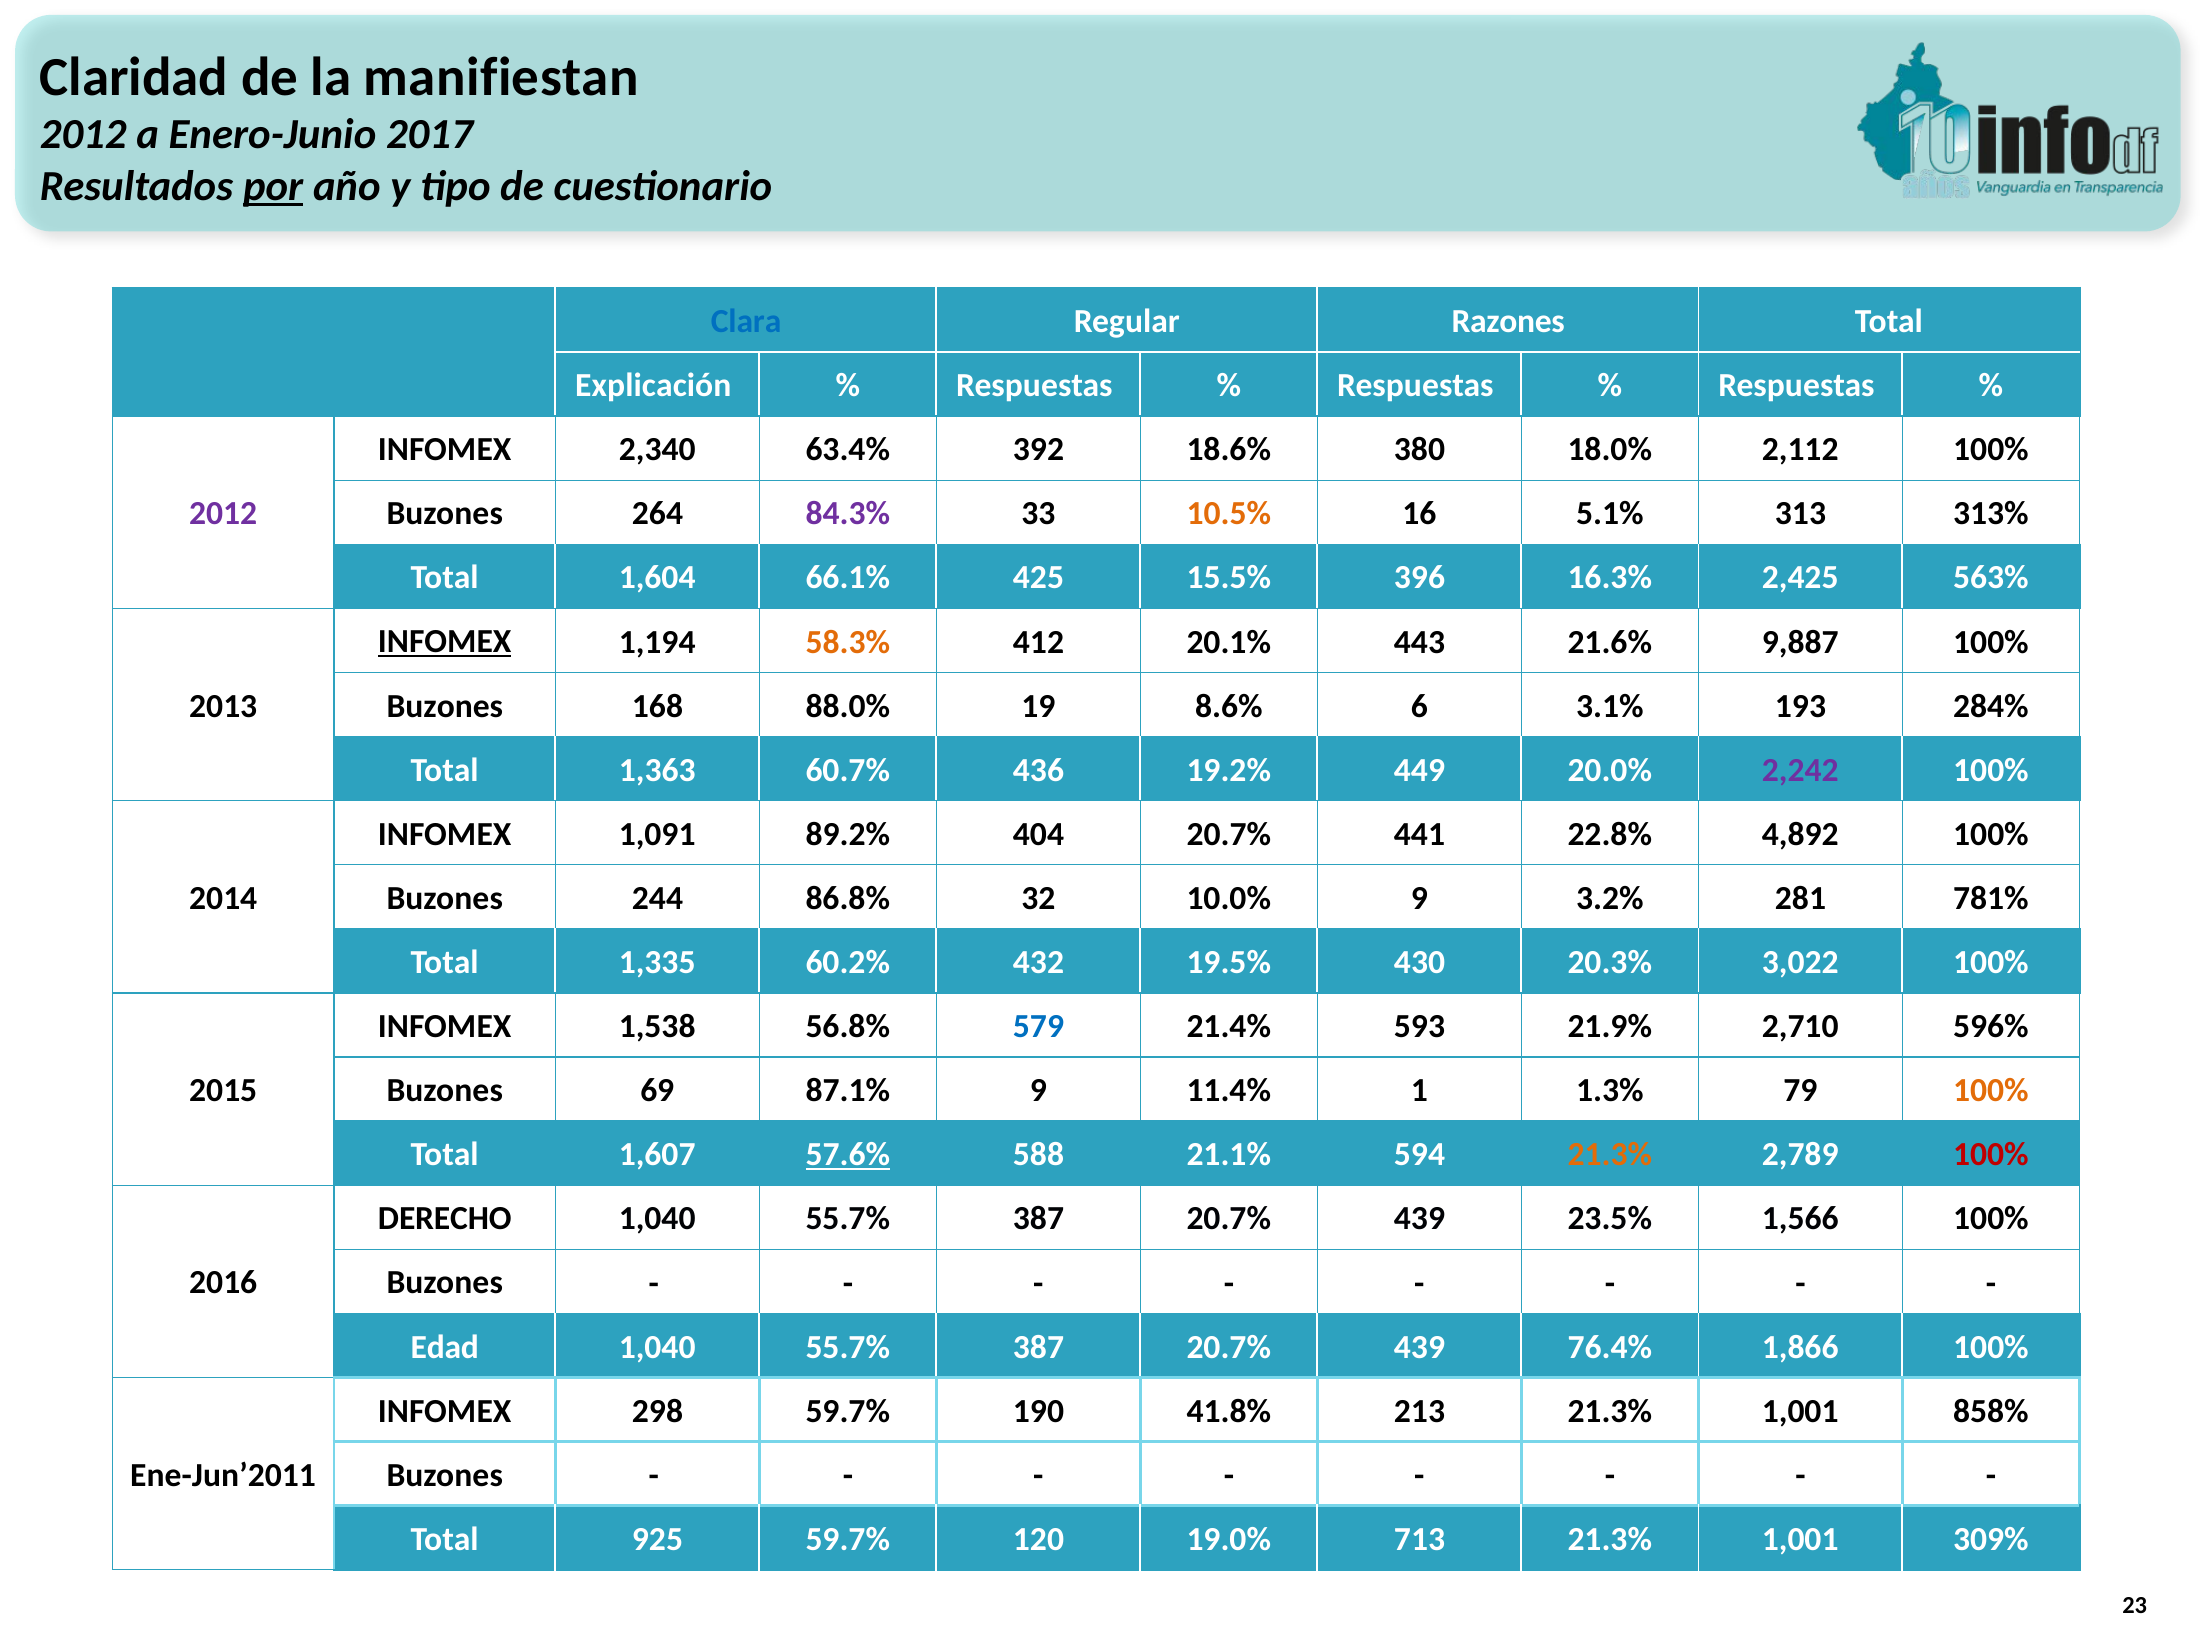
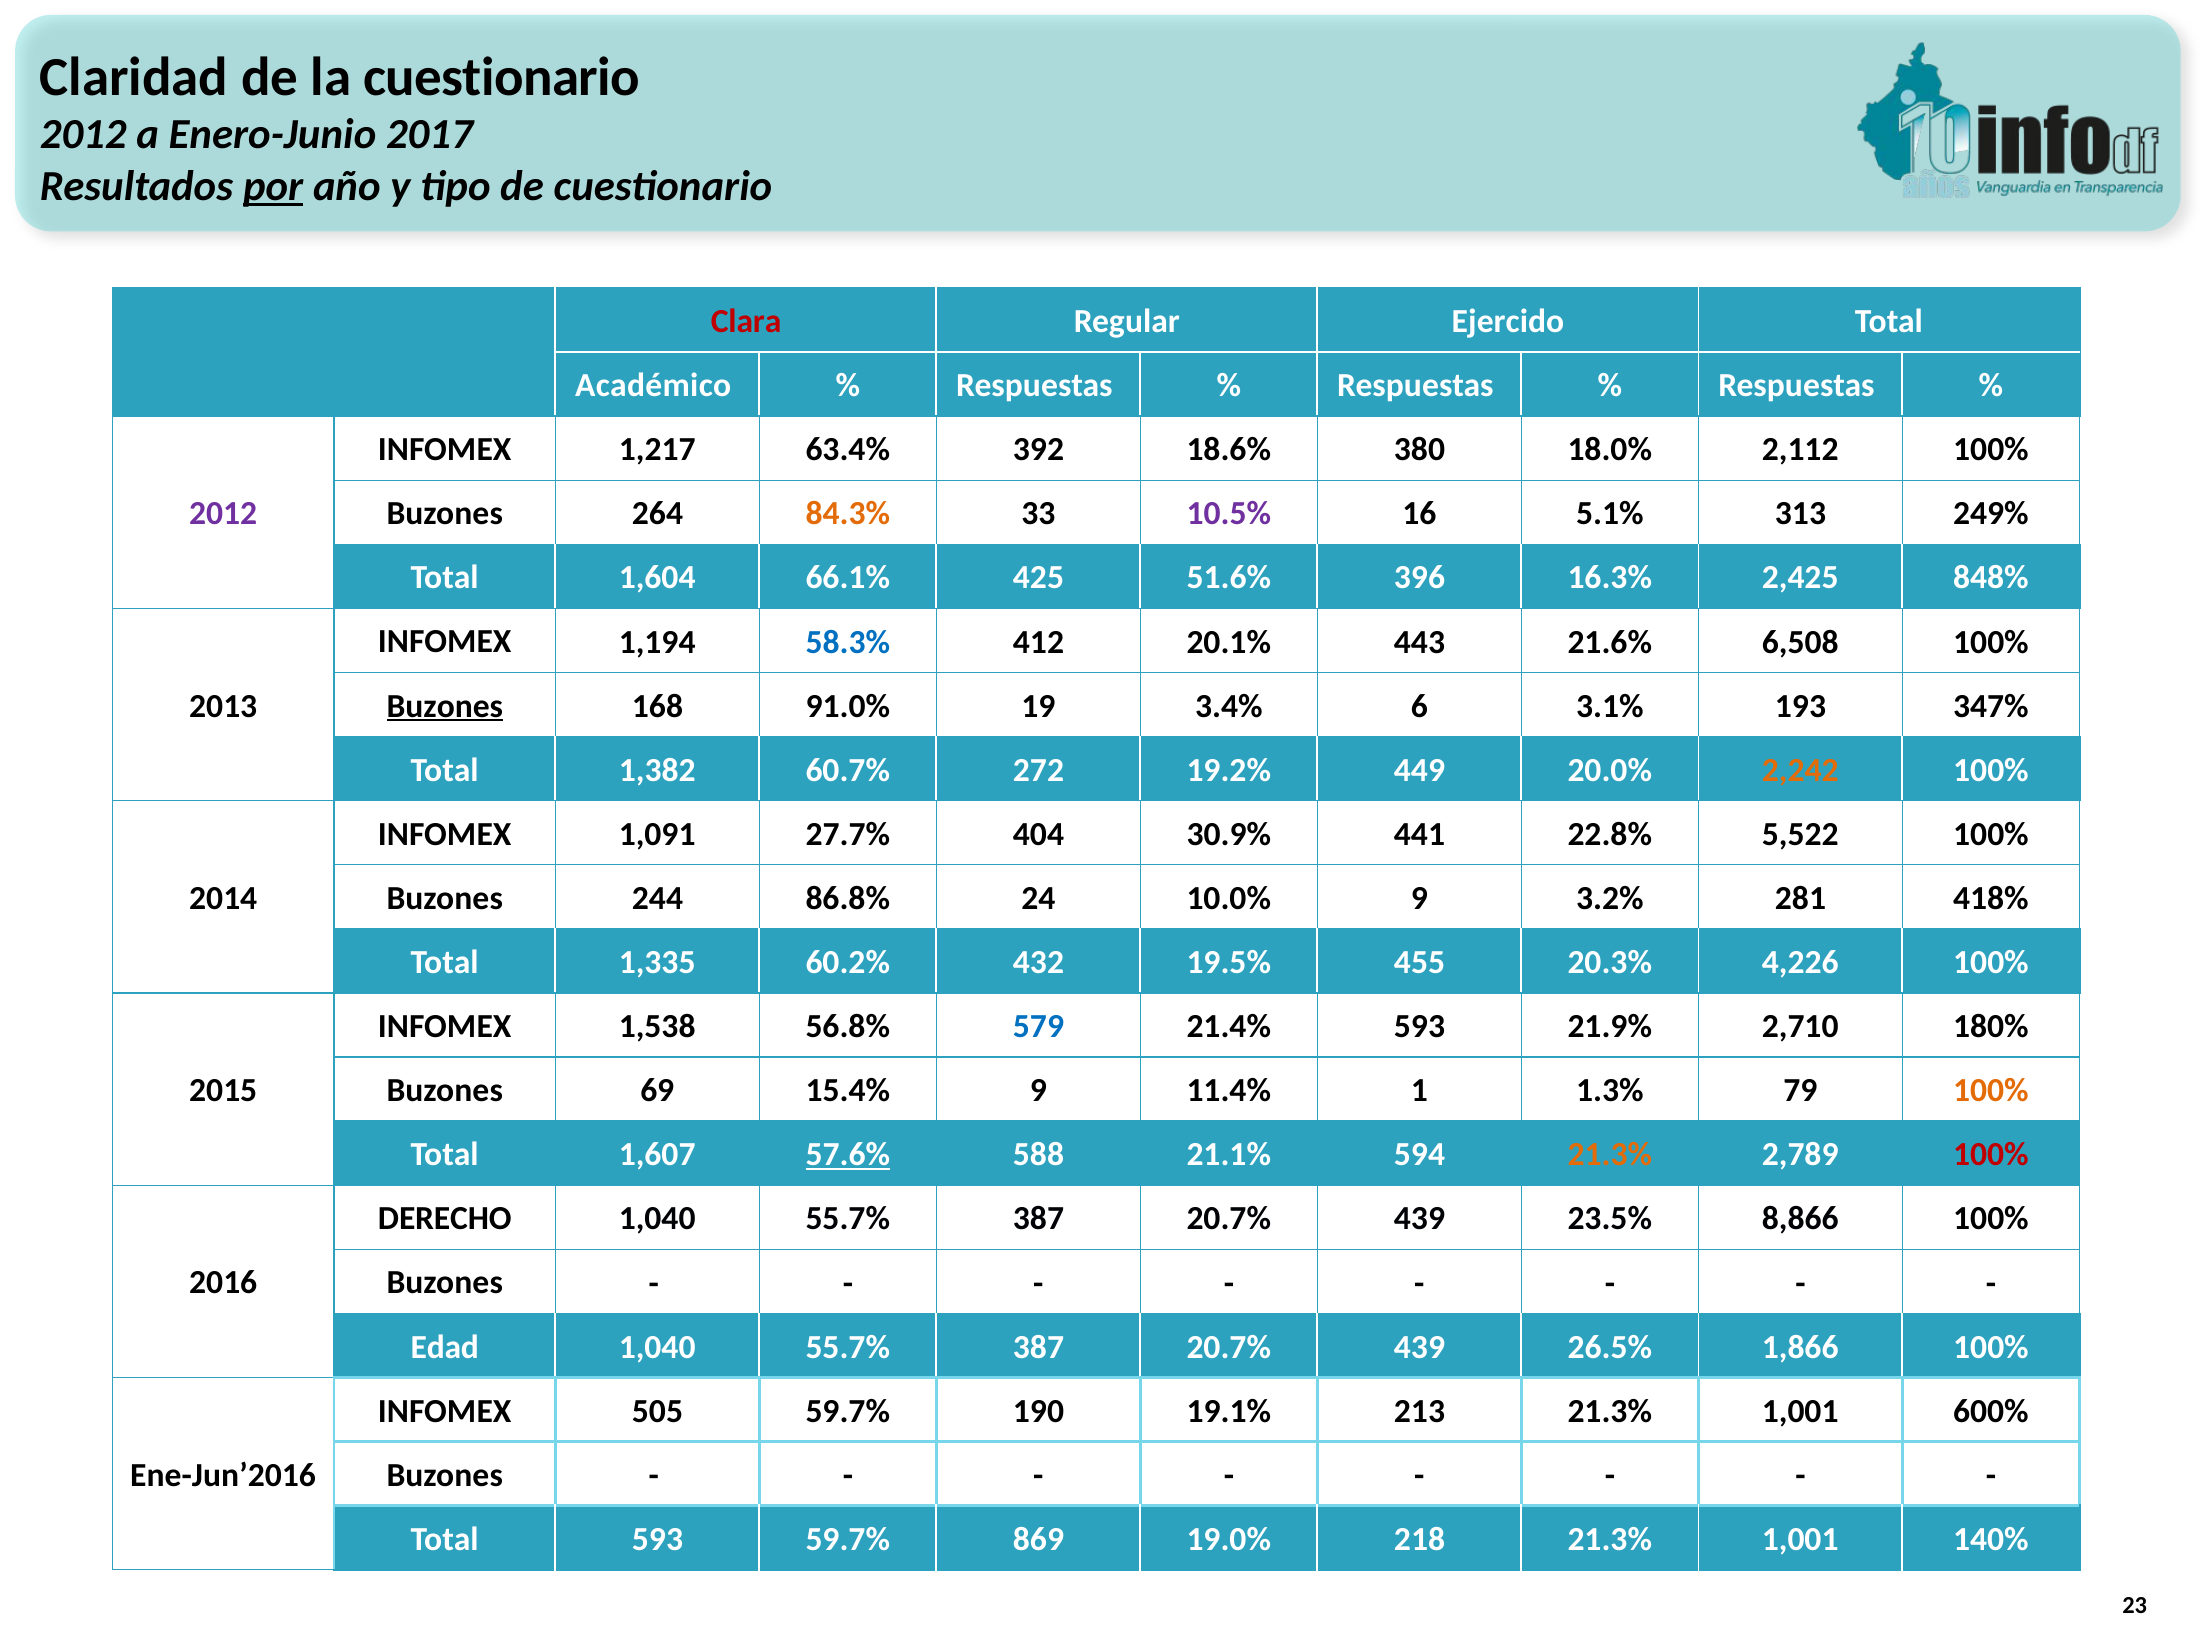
la manifiestan: manifiestan -> cuestionario
Clara colour: blue -> red
Razones: Razones -> Ejercido
Explicación: Explicación -> Académico
2,340: 2,340 -> 1,217
84.3% colour: purple -> orange
10.5% colour: orange -> purple
313%: 313% -> 249%
15.5%: 15.5% -> 51.6%
563%: 563% -> 848%
INFOMEX at (445, 642) underline: present -> none
58.3% colour: orange -> blue
9,887: 9,887 -> 6,508
Buzones at (445, 706) underline: none -> present
88.0%: 88.0% -> 91.0%
8.6%: 8.6% -> 3.4%
284%: 284% -> 347%
1,363: 1,363 -> 1,382
436: 436 -> 272
2,242 colour: purple -> orange
89.2%: 89.2% -> 27.7%
404 20.7%: 20.7% -> 30.9%
4,892: 4,892 -> 5,522
32: 32 -> 24
781%: 781% -> 418%
430: 430 -> 455
3,022: 3,022 -> 4,226
596%: 596% -> 180%
87.1%: 87.1% -> 15.4%
1,566: 1,566 -> 8,866
76.4%: 76.4% -> 26.5%
298: 298 -> 505
41.8%: 41.8% -> 19.1%
858%: 858% -> 600%
Ene-Jun’2011: Ene-Jun’2011 -> Ene-Jun’2016
Total 925: 925 -> 593
120: 120 -> 869
713: 713 -> 218
309%: 309% -> 140%
